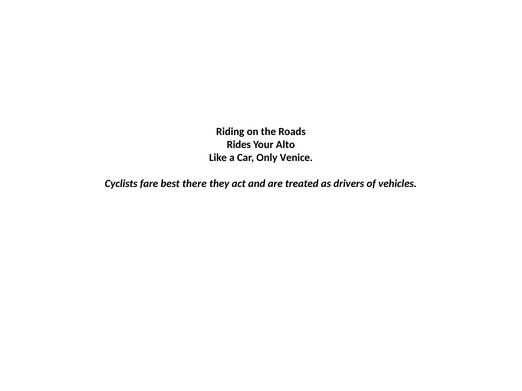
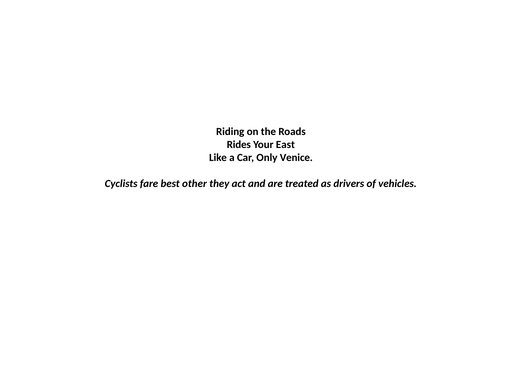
Alto: Alto -> East
there: there -> other
